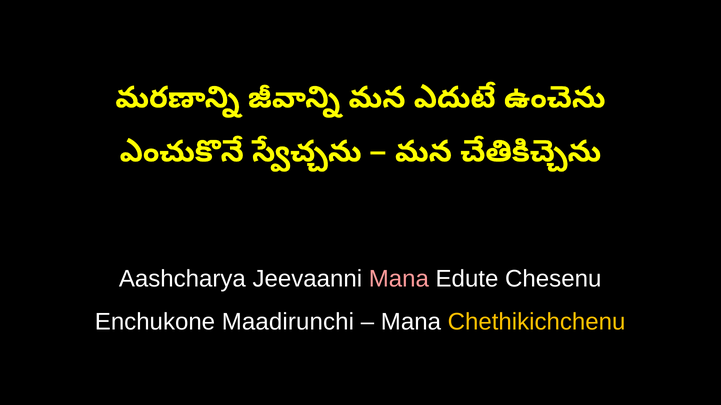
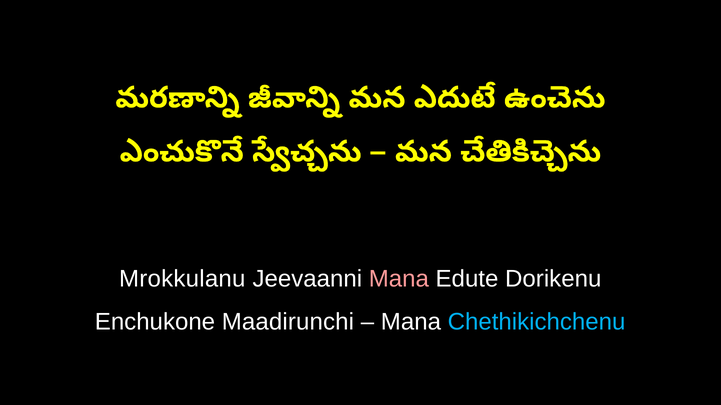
Aashcharya: Aashcharya -> Mrokkulanu
Chesenu: Chesenu -> Dorikenu
Chethikichchenu colour: yellow -> light blue
